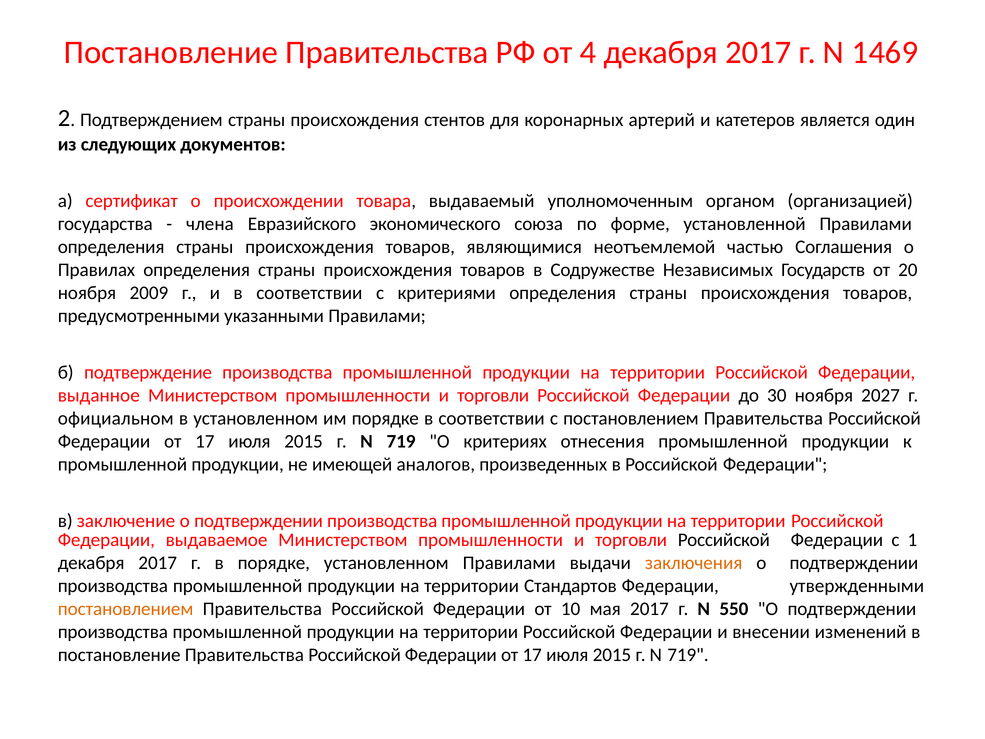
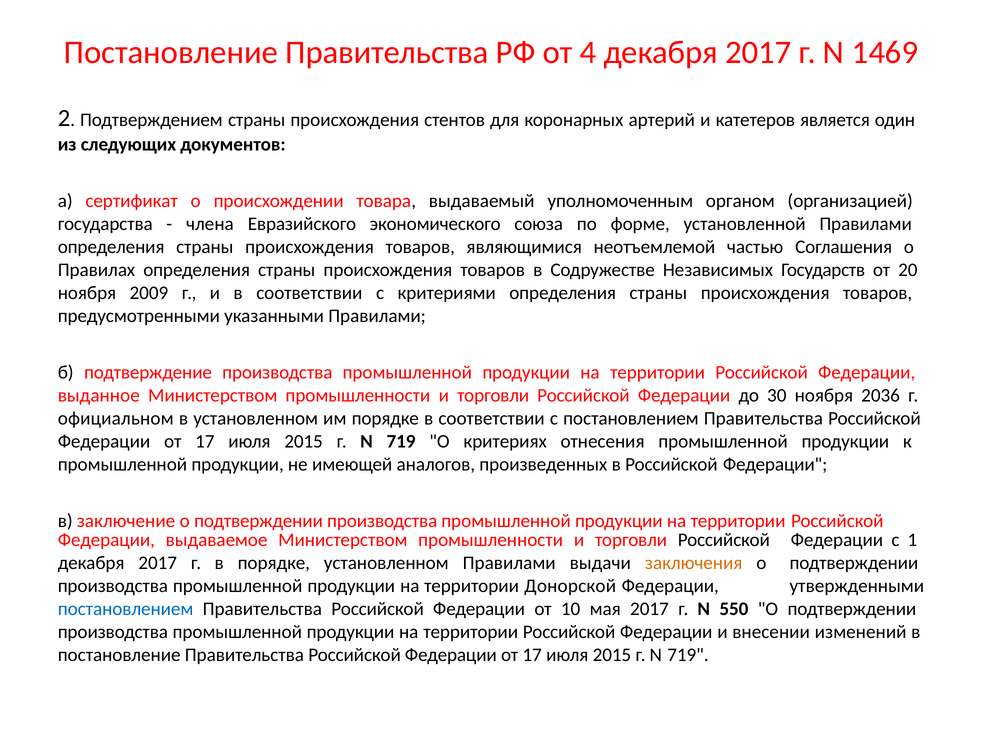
2027: 2027 -> 2036
Стандартов: Стандартов -> Донорской
постановлением at (126, 609) colour: orange -> blue
